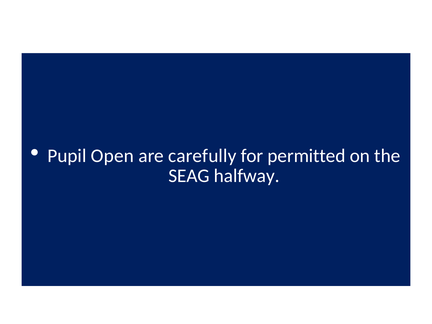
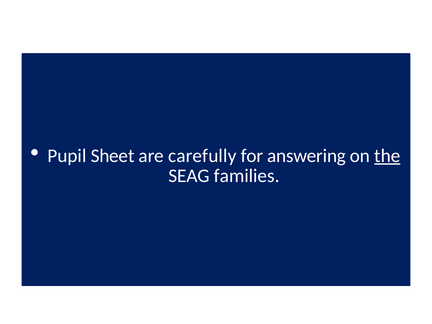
Open: Open -> Sheet
permitted: permitted -> answering
the underline: none -> present
halfway: halfway -> families
